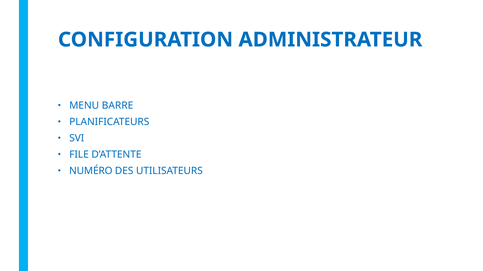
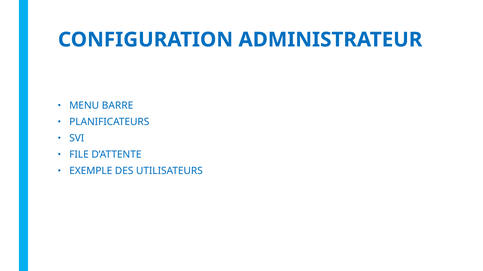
NUMÉRO: NUMÉRO -> EXEMPLE
